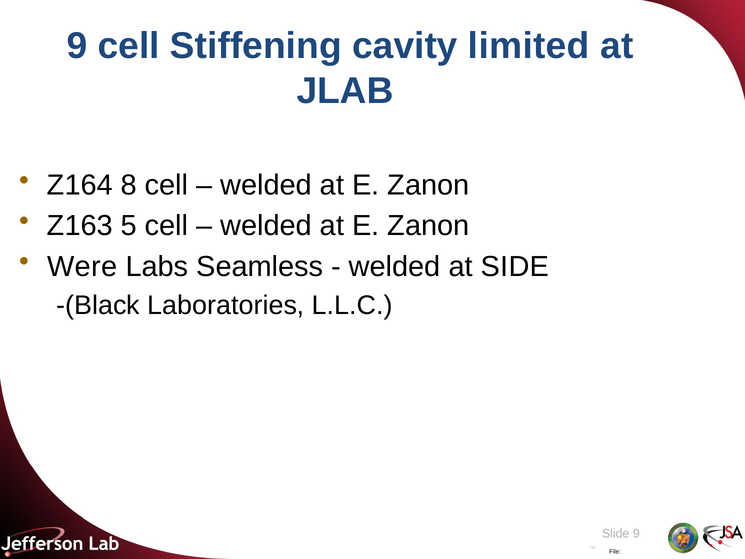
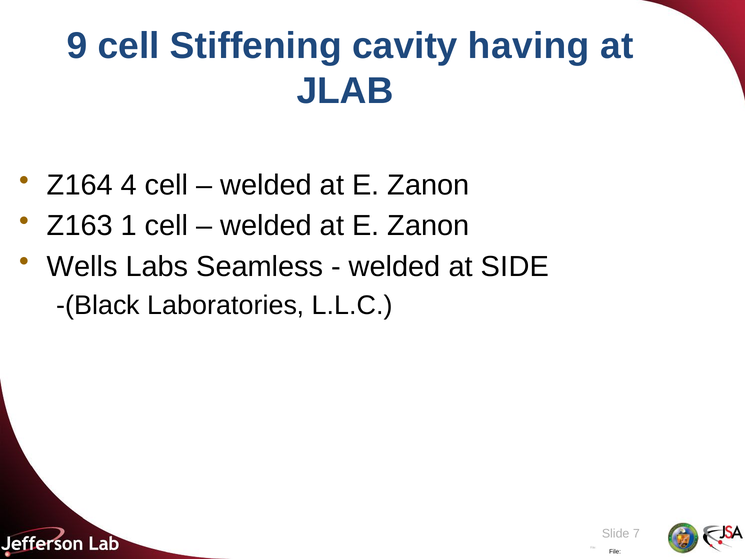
limited: limited -> having
8: 8 -> 4
5: 5 -> 1
Were: Were -> Wells
Slide 9: 9 -> 7
